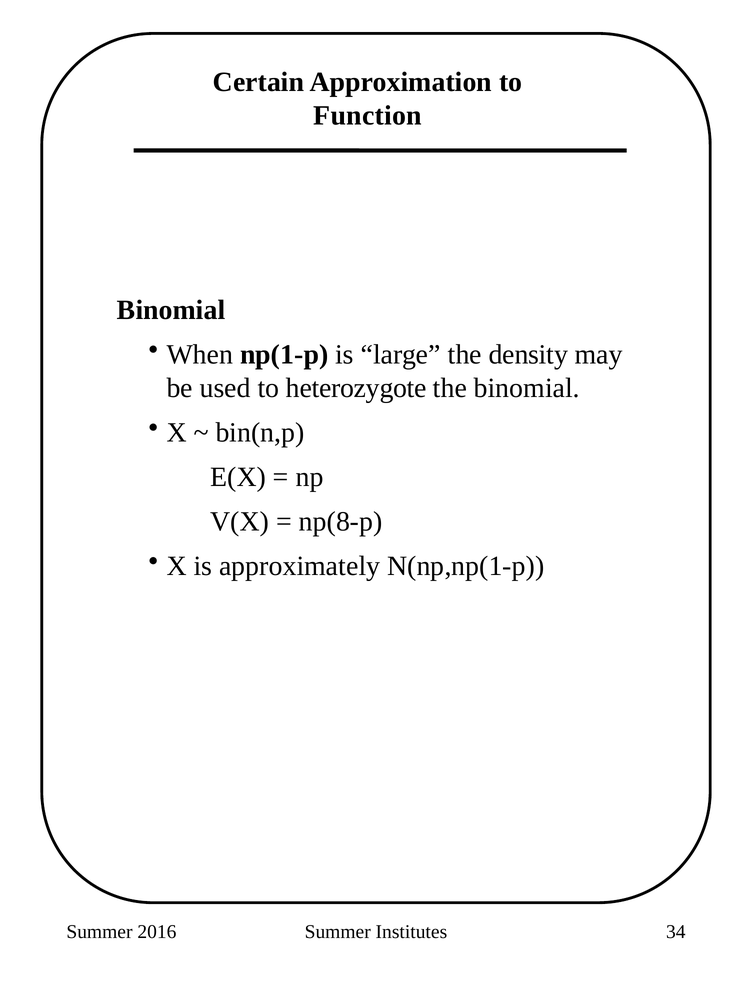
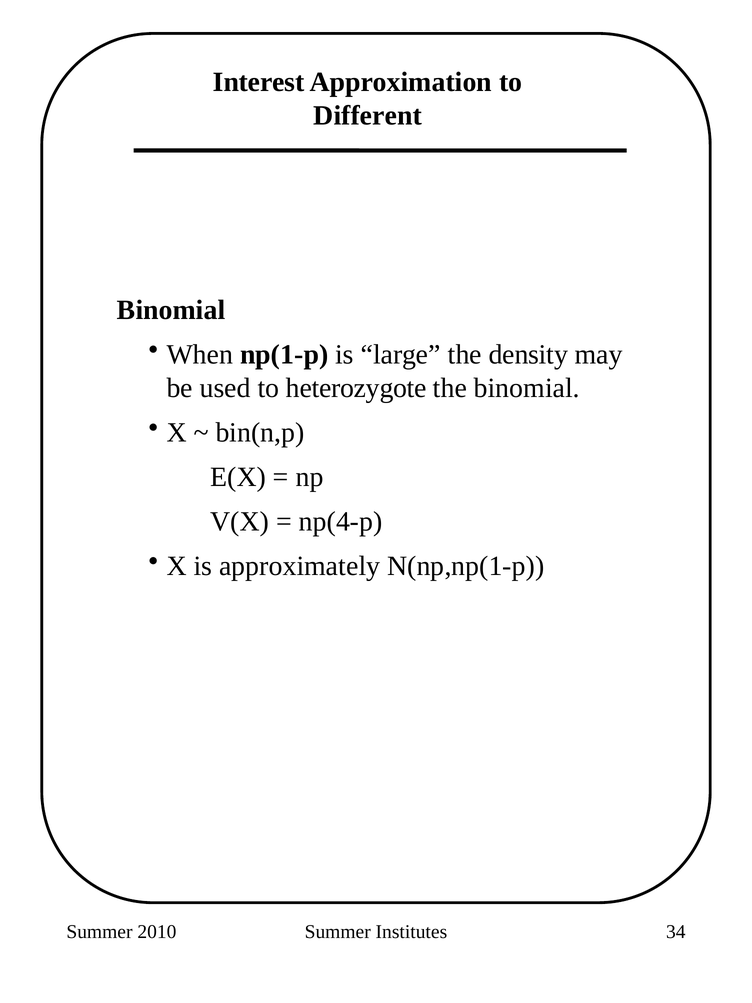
Certain: Certain -> Interest
Function: Function -> Different
np(8-p: np(8-p -> np(4-p
2016: 2016 -> 2010
